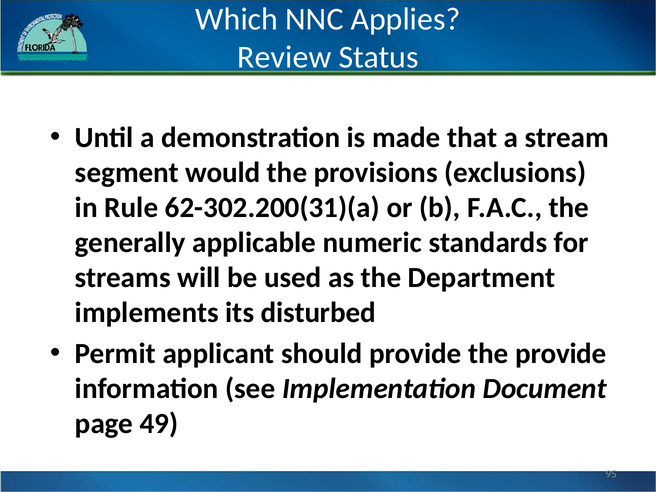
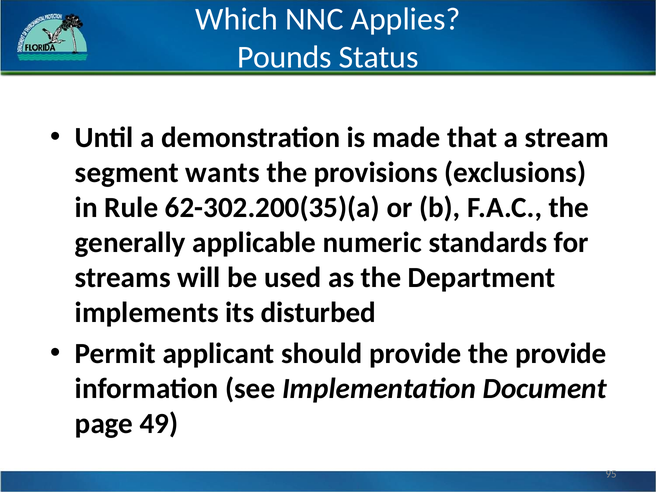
Review: Review -> Pounds
would: would -> wants
62-302.200(31)(a: 62-302.200(31)(a -> 62-302.200(35)(a
